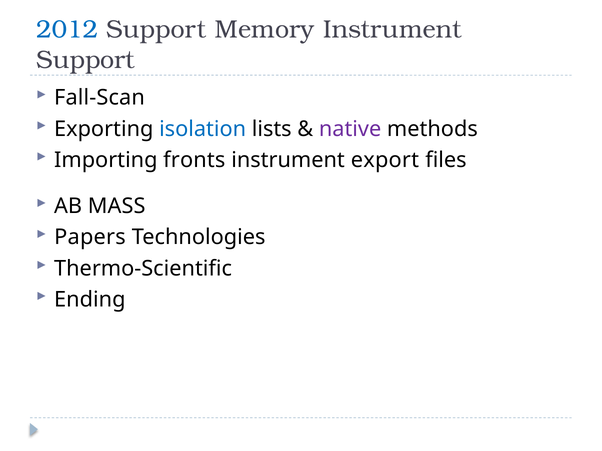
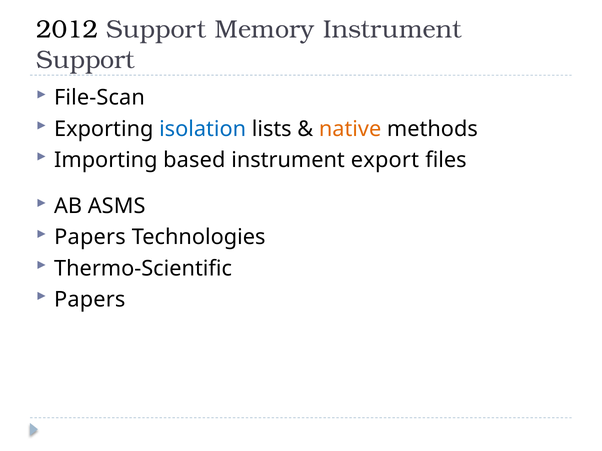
2012 colour: blue -> black
Fall-Scan: Fall-Scan -> File-Scan
native colour: purple -> orange
fronts: fronts -> based
MASS: MASS -> ASMS
Ending at (90, 300): Ending -> Papers
